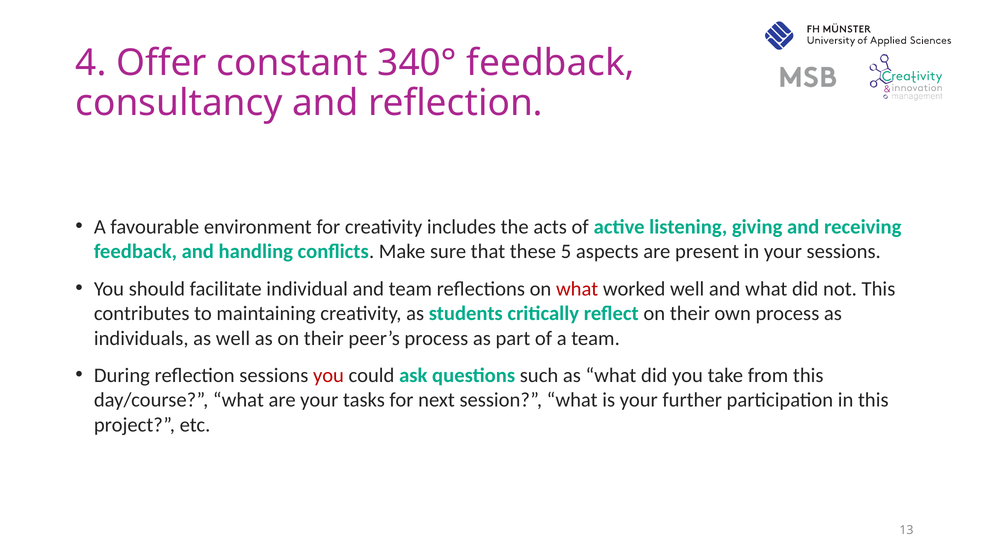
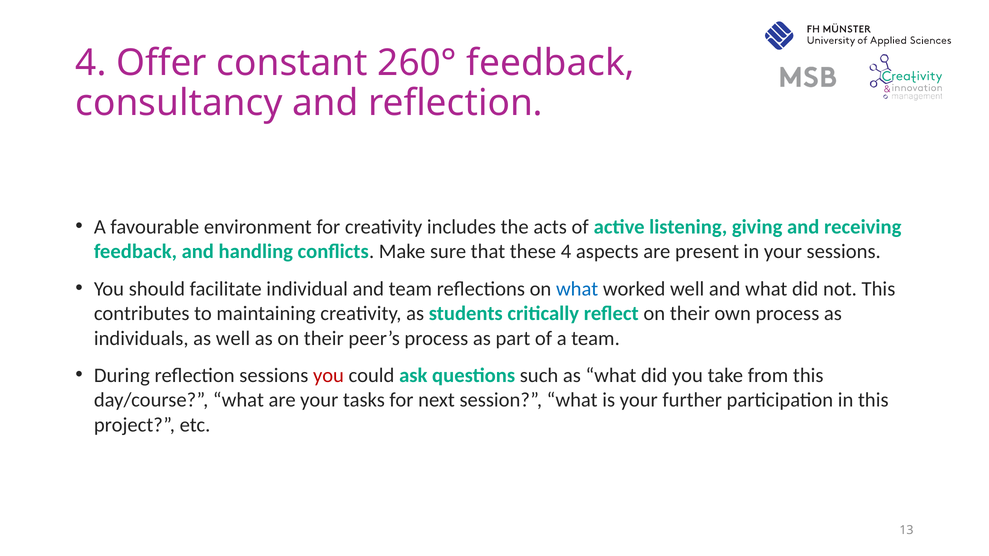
340°: 340° -> 260°
these 5: 5 -> 4
what at (577, 289) colour: red -> blue
